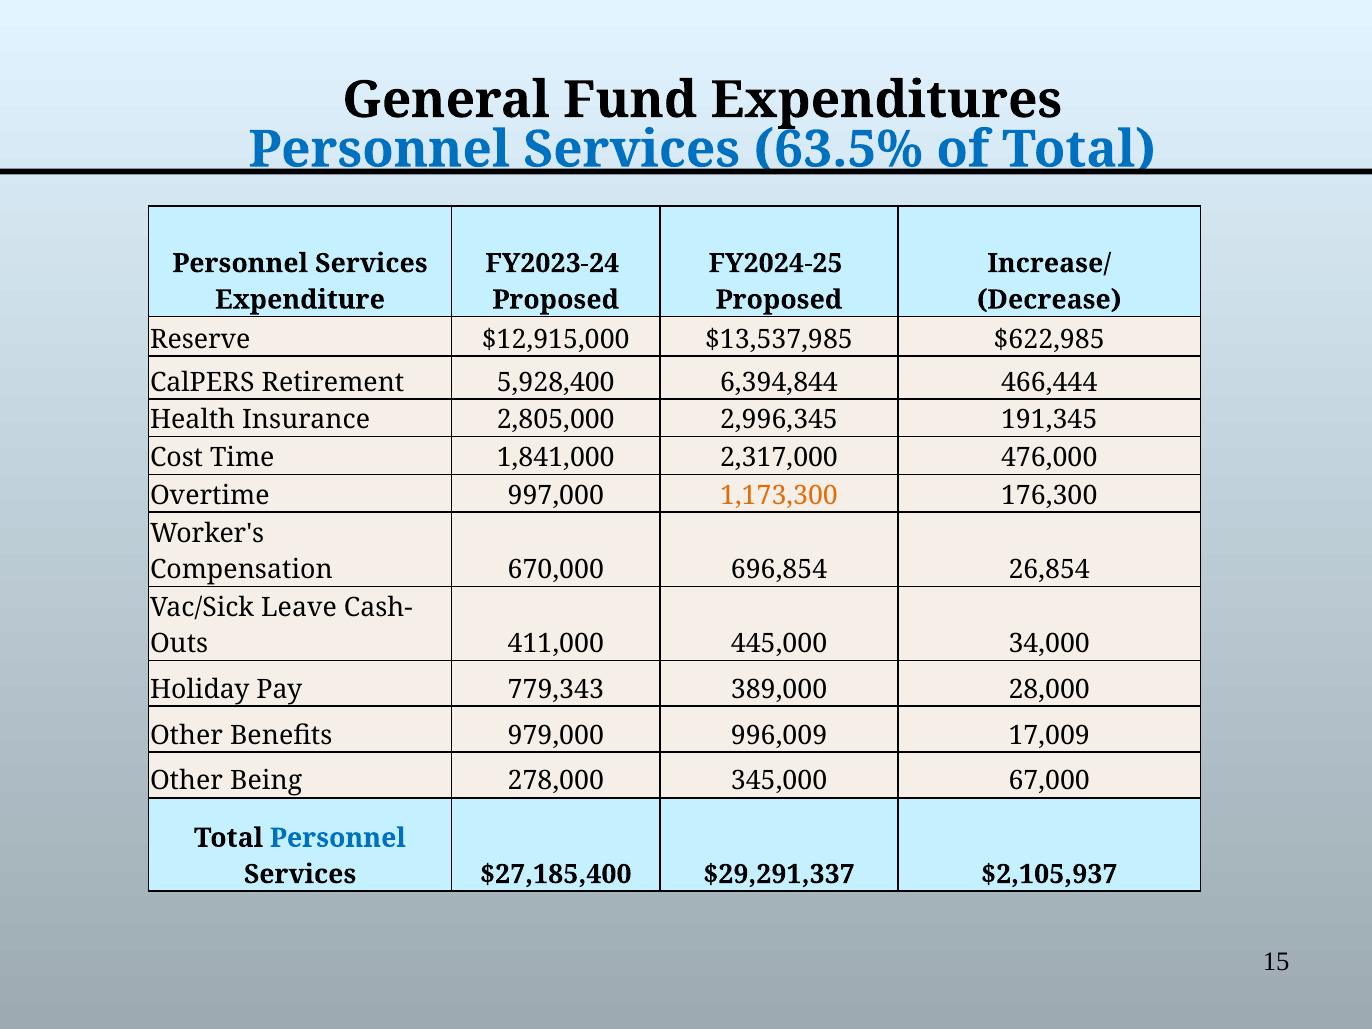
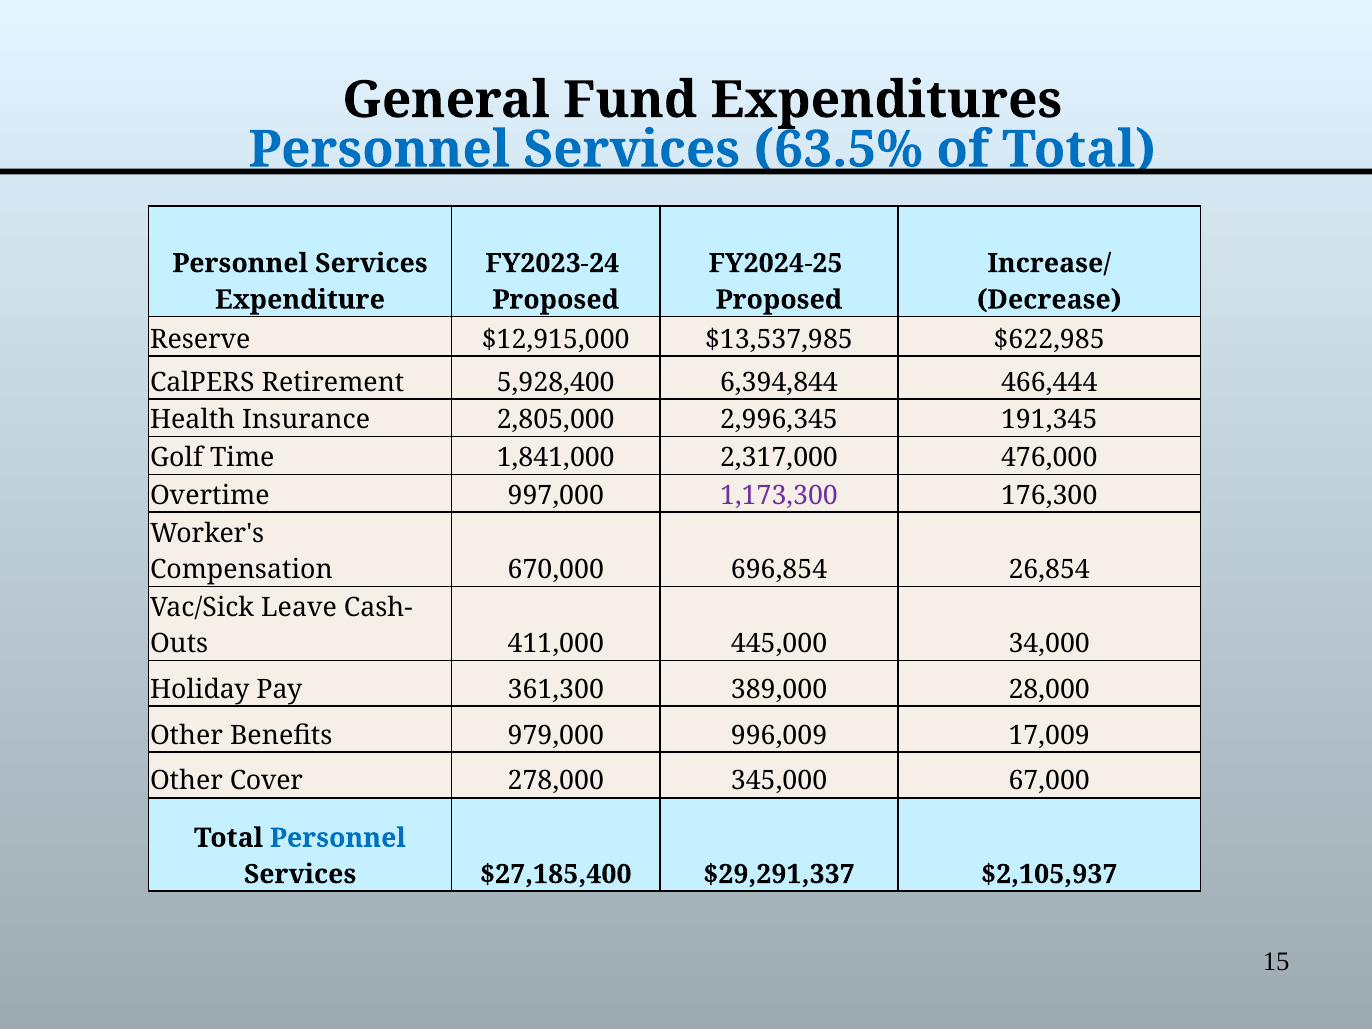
Cost: Cost -> Golf
1,173,300 colour: orange -> purple
779,343: 779,343 -> 361,300
Being: Being -> Cover
